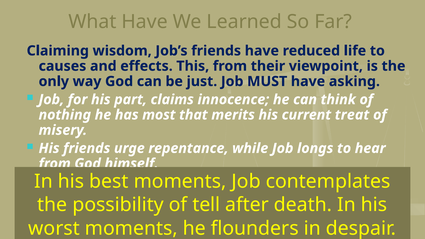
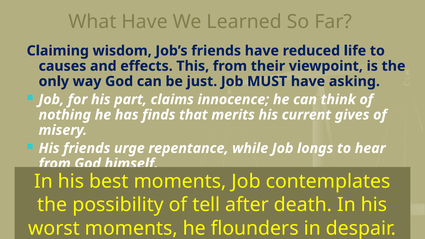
most: most -> finds
treat: treat -> gives
